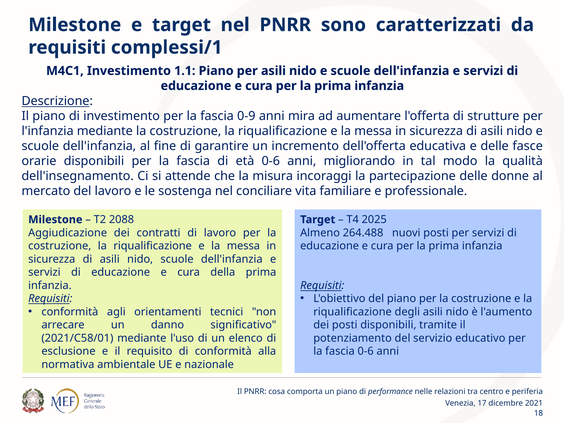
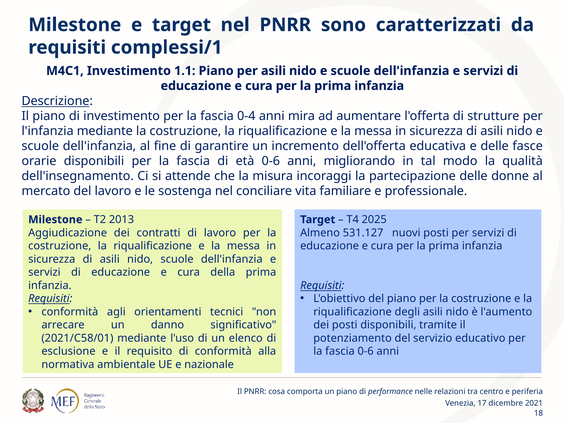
0-9: 0-9 -> 0-4
2088: 2088 -> 2013
264.488: 264.488 -> 531.127
